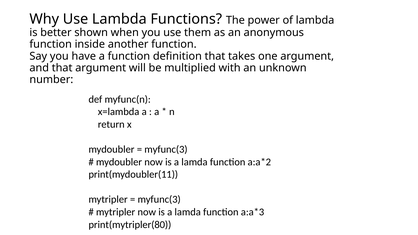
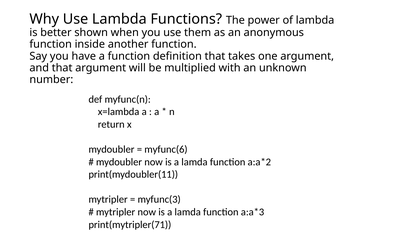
myfunc(3 at (166, 149): myfunc(3 -> myfunc(6
print(mytripler(80: print(mytripler(80 -> print(mytripler(71
